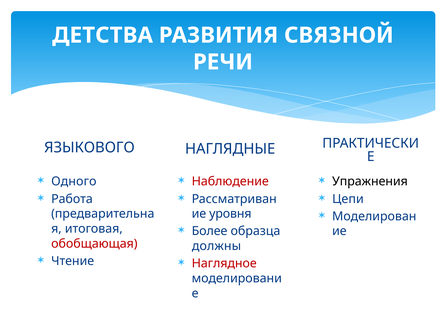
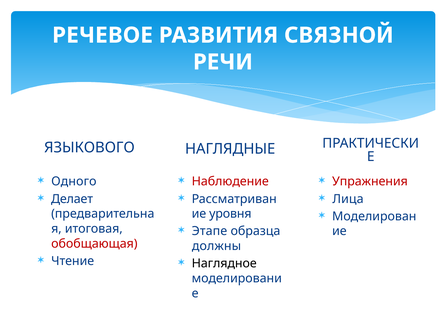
ДЕТСТВА: ДЕТСТВА -> РЕЧЕВОЕ
Упражнения colour: black -> red
Работа: Работа -> Делает
Цепи: Цепи -> Лица
Более: Более -> Этапе
Наглядное colour: red -> black
